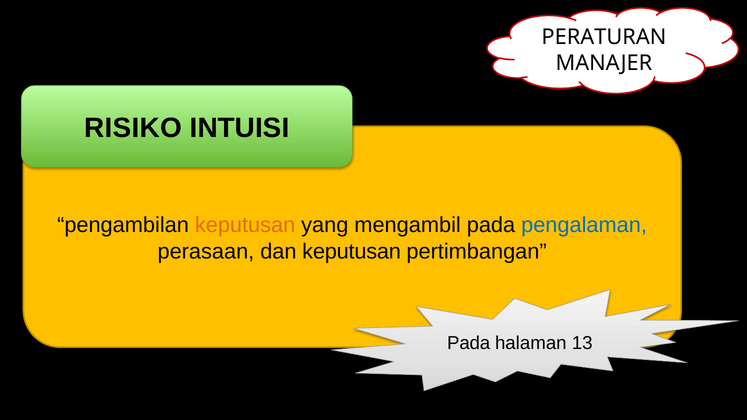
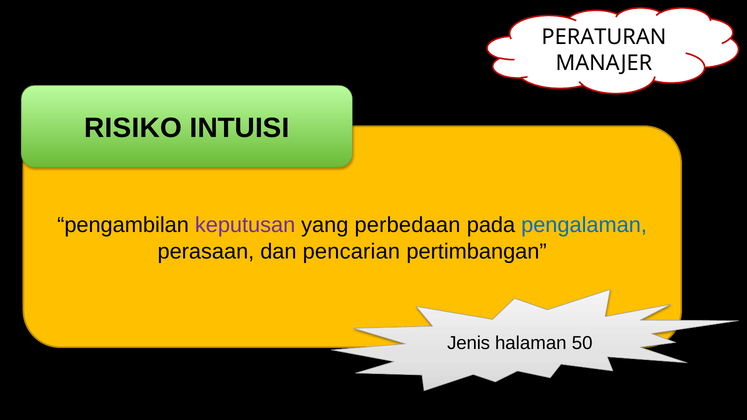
keputusan at (245, 225) colour: orange -> purple
mengambil: mengambil -> perbedaan
dan keputusan: keputusan -> pencarian
Pada at (469, 343): Pada -> Jenis
13: 13 -> 50
